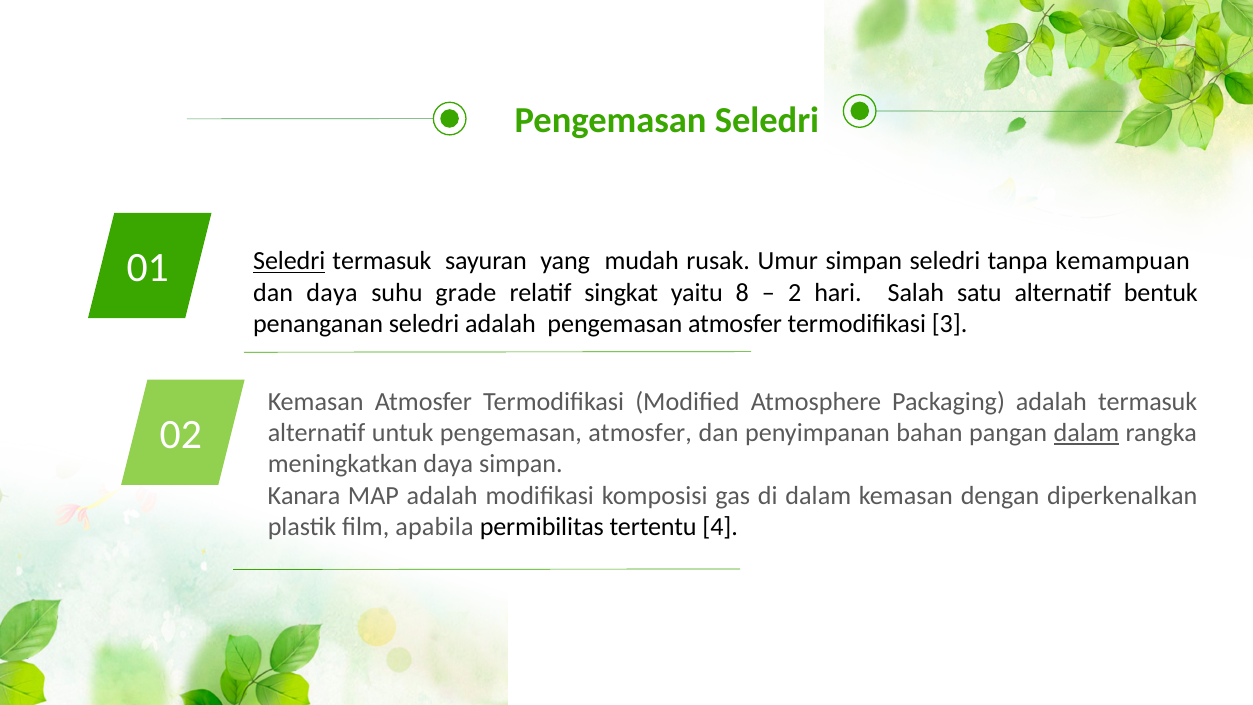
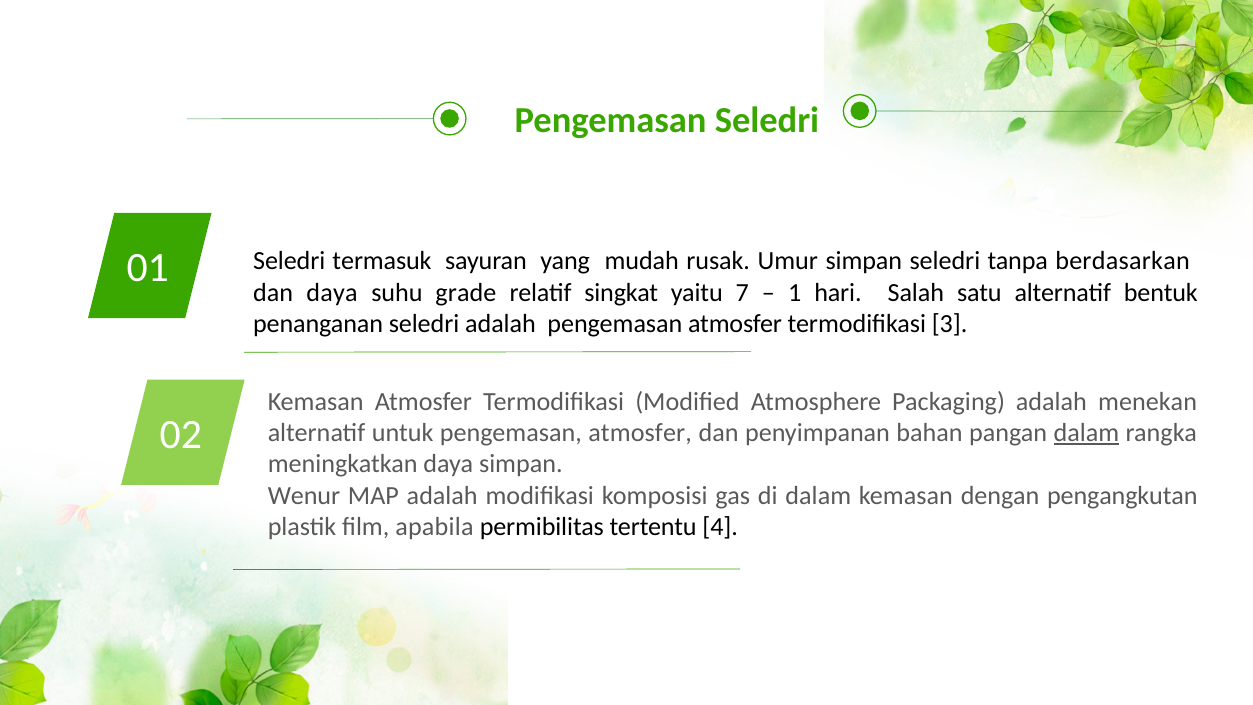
Seledri at (289, 261) underline: present -> none
kemampuan: kemampuan -> berdasarkan
8: 8 -> 7
2: 2 -> 1
adalah termasuk: termasuk -> menekan
Kanara: Kanara -> Wenur
diperkenalkan: diperkenalkan -> pengangkutan
